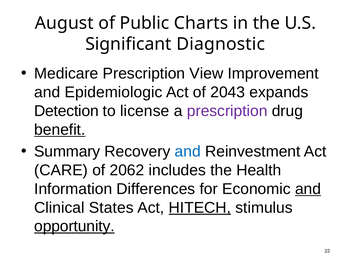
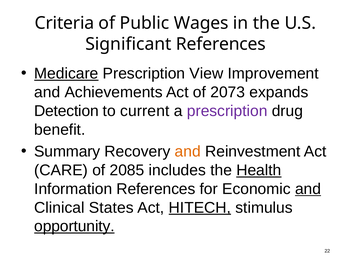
August: August -> Criteria
Charts: Charts -> Wages
Significant Diagnostic: Diagnostic -> References
Medicare underline: none -> present
Epidemiologic: Epidemiologic -> Achievements
2043: 2043 -> 2073
license: license -> current
benefit underline: present -> none
and at (188, 152) colour: blue -> orange
2062: 2062 -> 2085
Health underline: none -> present
Information Differences: Differences -> References
